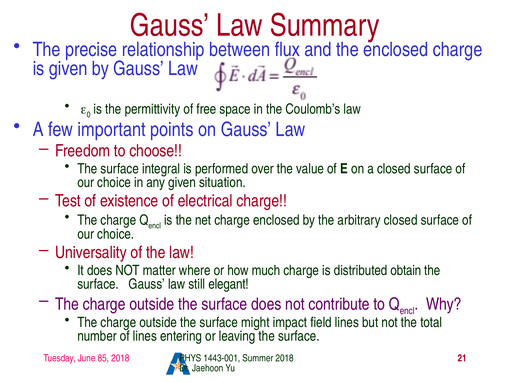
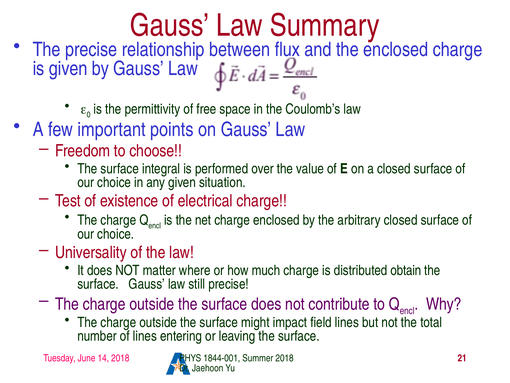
still elegant: elegant -> precise
85: 85 -> 14
1443-001: 1443-001 -> 1844-001
